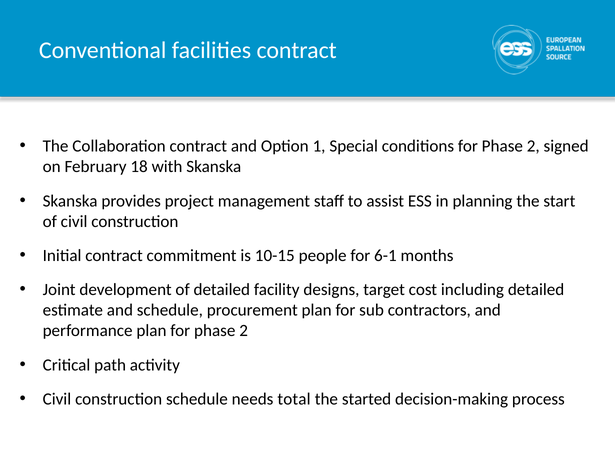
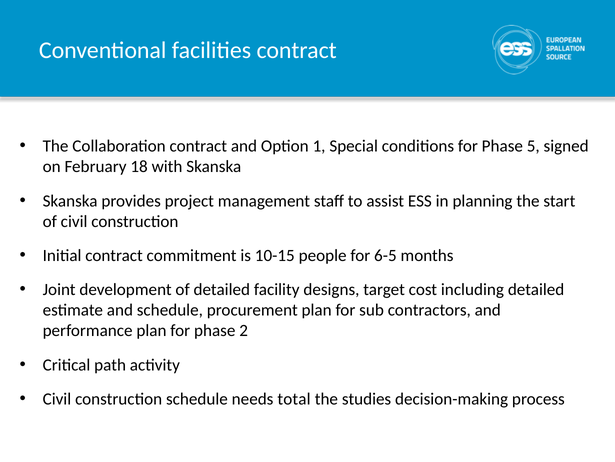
conditions for Phase 2: 2 -> 5
6-1: 6-1 -> 6-5
started: started -> studies
